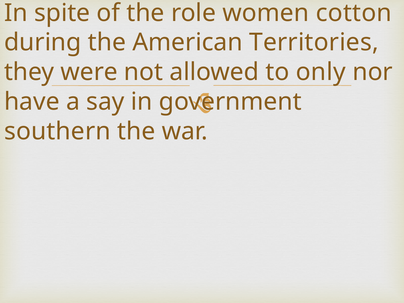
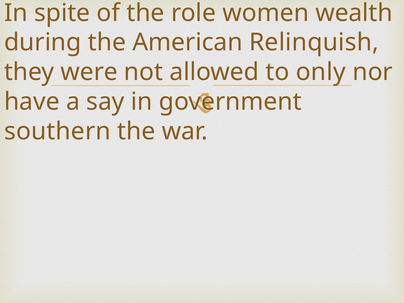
cotton: cotton -> wealth
Territories: Territories -> Relinquish
